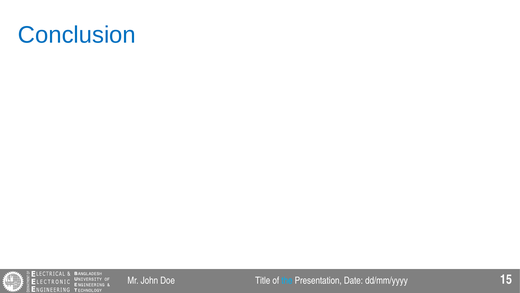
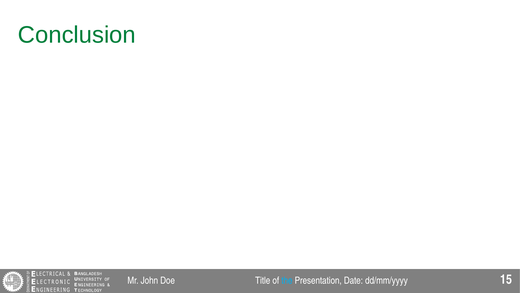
Conclusion colour: blue -> green
